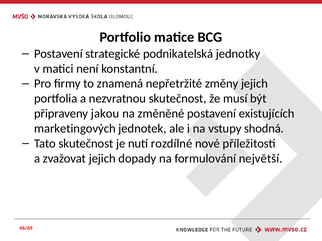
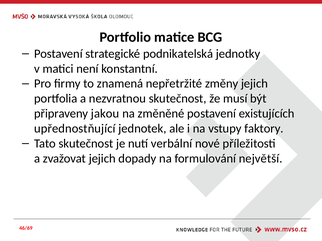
marketingových: marketingových -> upřednostňující
shodná: shodná -> faktory
rozdílné: rozdílné -> verbální
